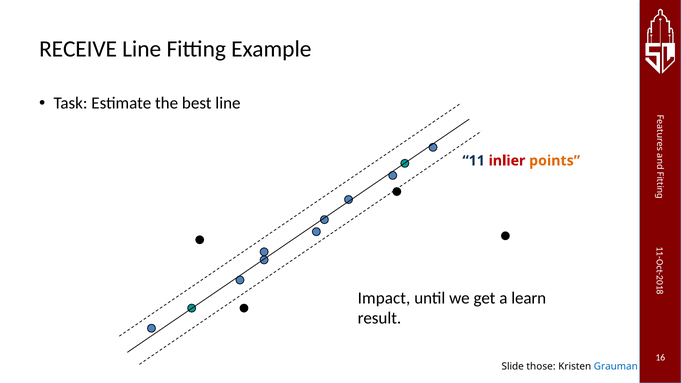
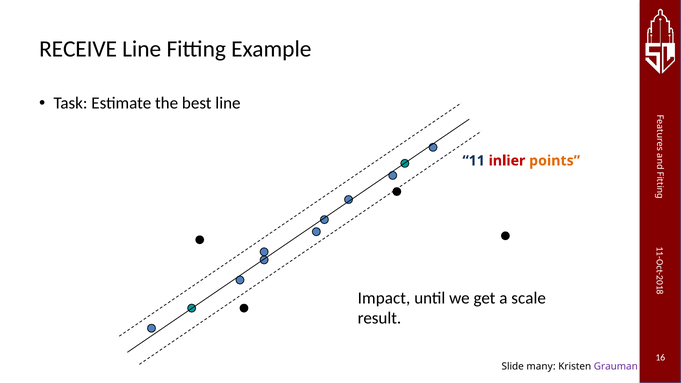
learn: learn -> scale
those: those -> many
Grauman colour: blue -> purple
